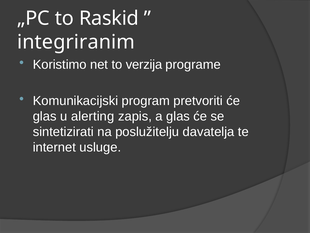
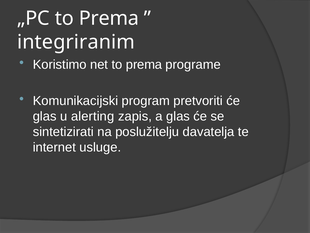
„PC to Raskid: Raskid -> Prema
net to verzija: verzija -> prema
